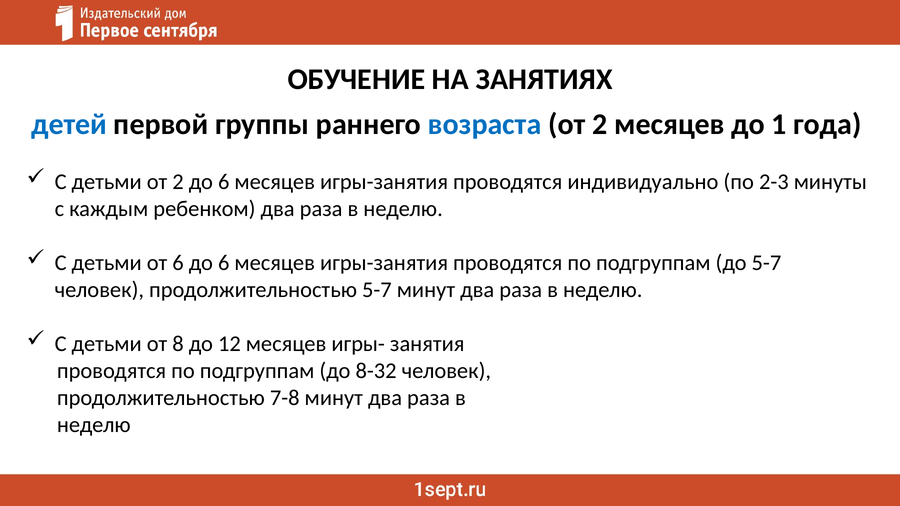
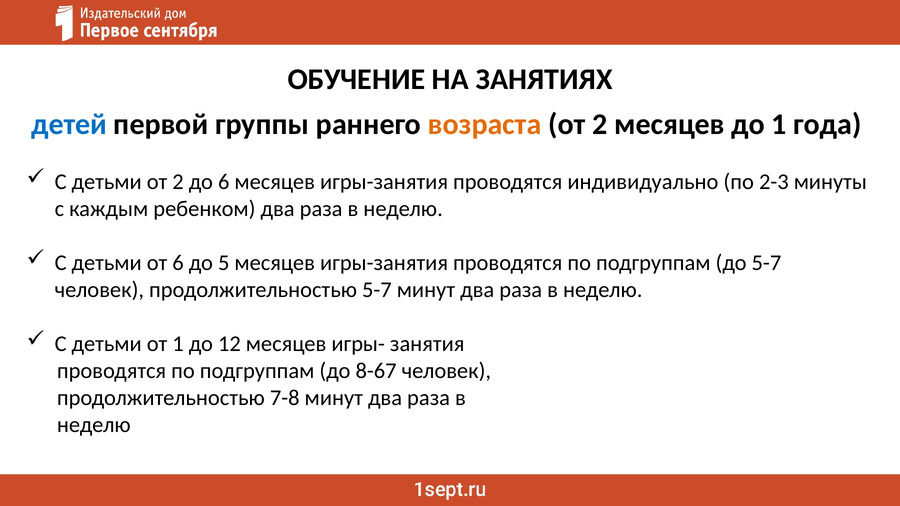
возраста colour: blue -> orange
6 до 6: 6 -> 5
от 8: 8 -> 1
8-32: 8-32 -> 8-67
